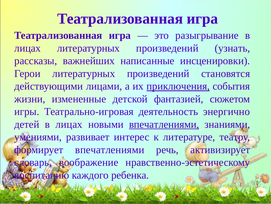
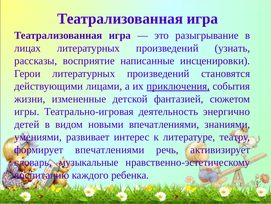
важнейших: важнейших -> восприятие
детей в лицах: лицах -> видом
впечатлениями at (164, 124) underline: present -> none
воображение: воображение -> музыкальные
